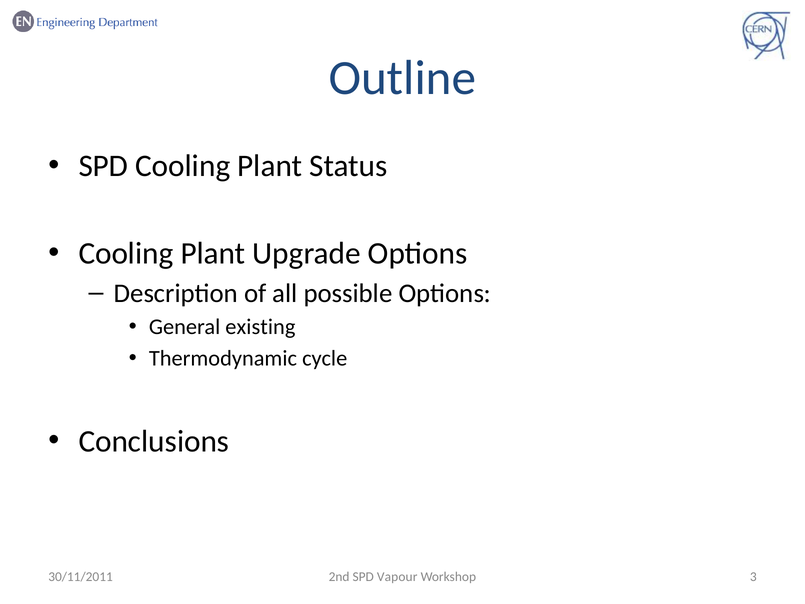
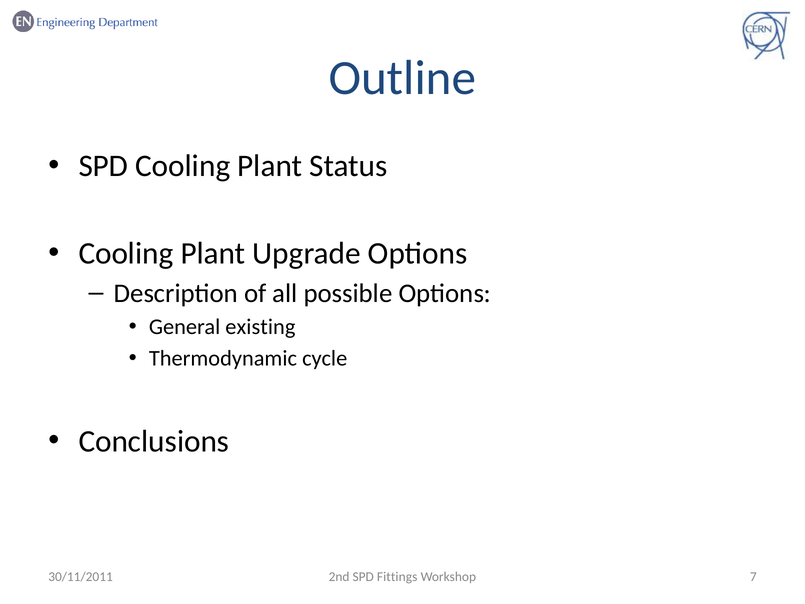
Vapour: Vapour -> Fittings
3: 3 -> 7
